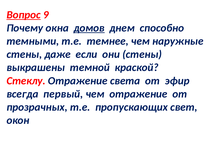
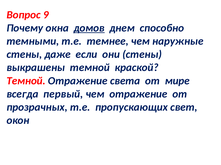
Вопрос underline: present -> none
Стеклу at (26, 81): Стеклу -> Темной
эфир: эфир -> мире
